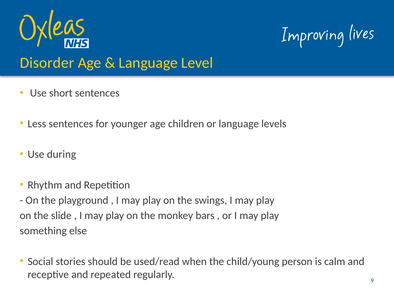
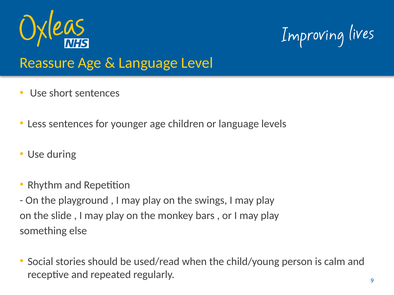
Disorder: Disorder -> Reassure
